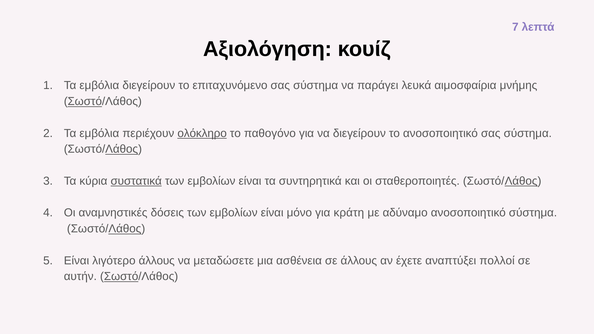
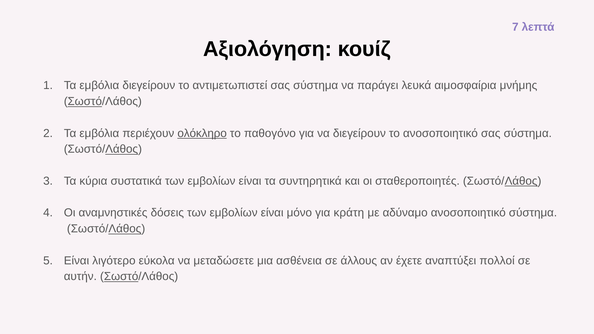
επιταχυνόμενο: επιταχυνόμενο -> αντιμετωπιστεί
συστατικά underline: present -> none
λιγότερο άλλους: άλλους -> εύκολα
